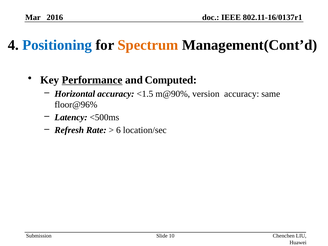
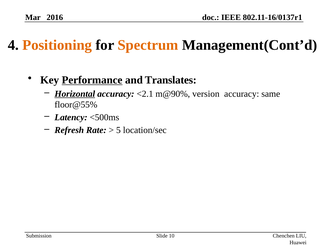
Positioning colour: blue -> orange
Computed: Computed -> Translates
Horizontal underline: none -> present
<1.5: <1.5 -> <2.1
floor@96%: floor@96% -> floor@55%
6: 6 -> 5
